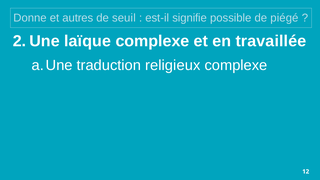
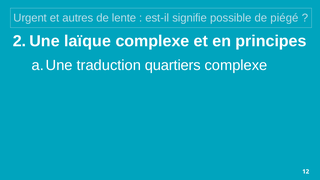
Donne: Donne -> Urgent
seuil: seuil -> lente
travaillée: travaillée -> principes
religieux: religieux -> quartiers
